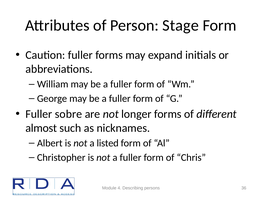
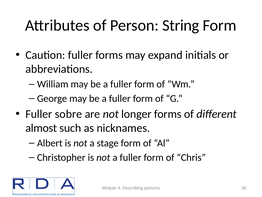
Stage: Stage -> String
listed: listed -> stage
